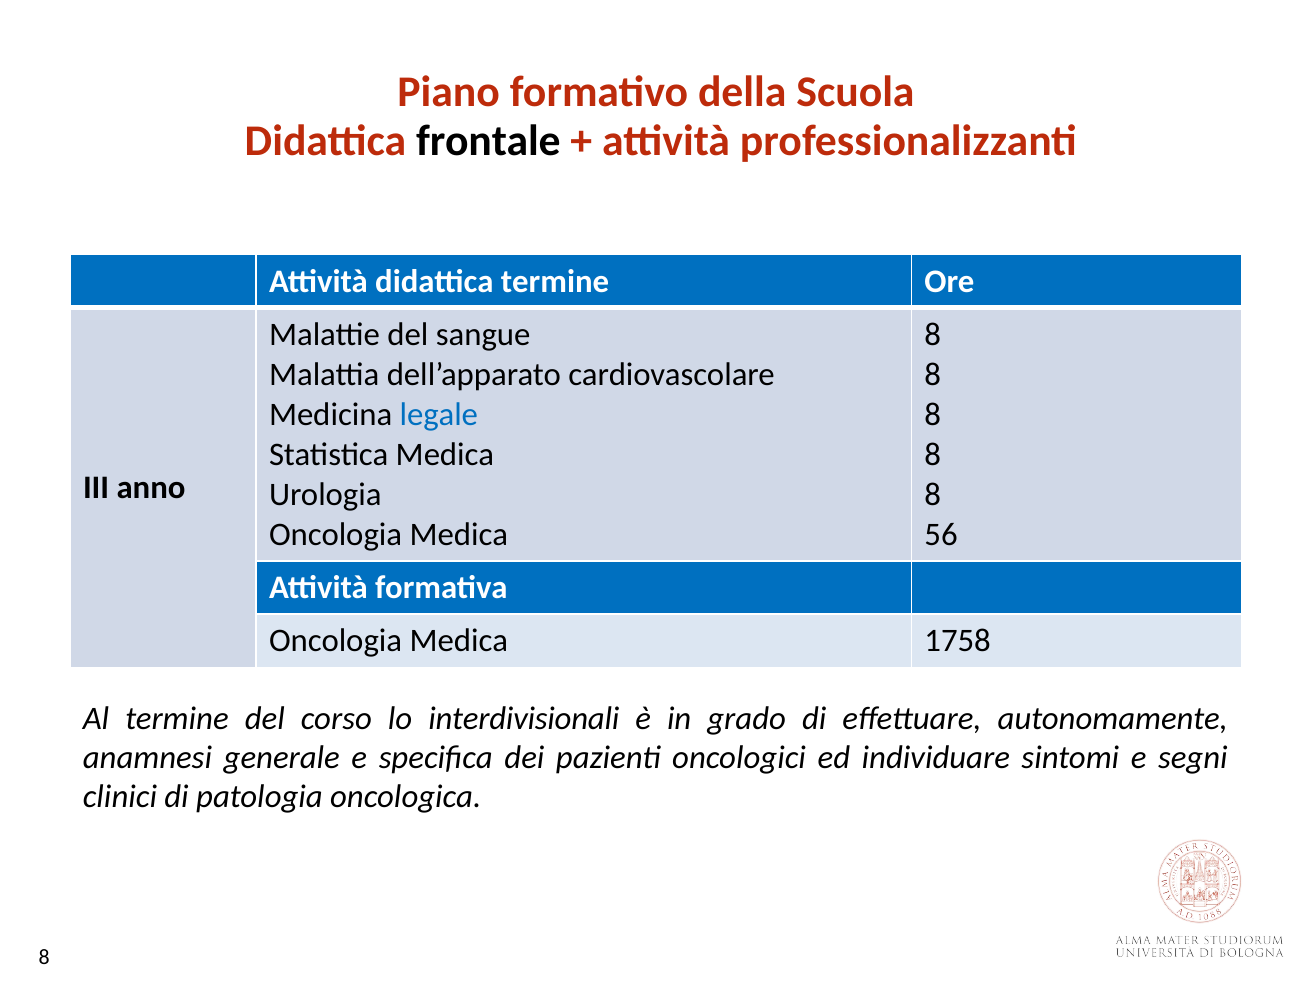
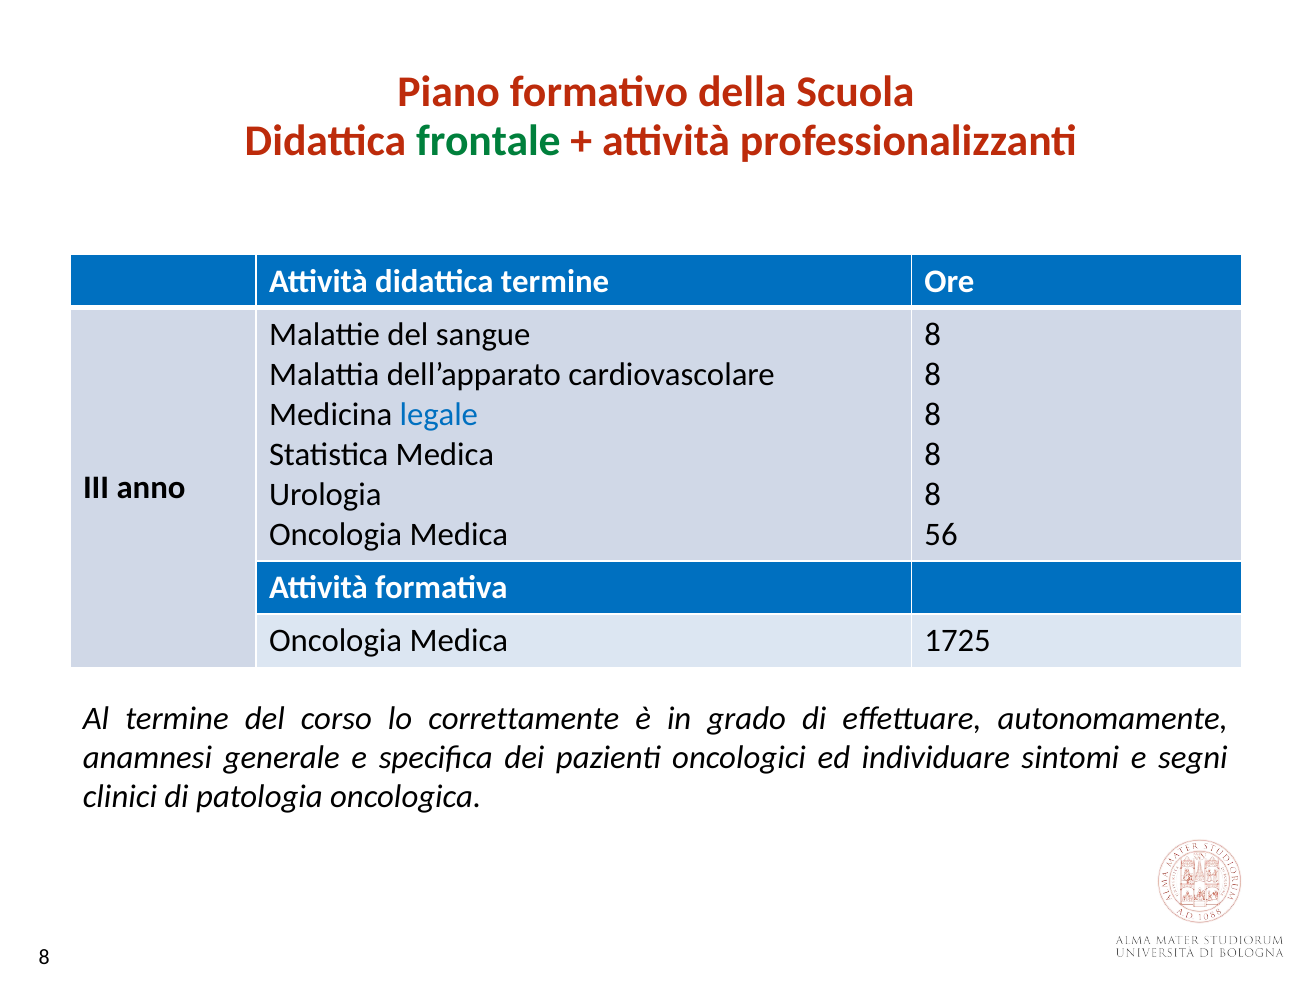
frontale colour: black -> green
1758: 1758 -> 1725
interdivisionali: interdivisionali -> correttamente
